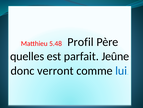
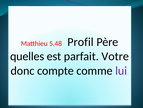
Jeûne: Jeûne -> Votre
verront: verront -> compte
lui colour: blue -> purple
